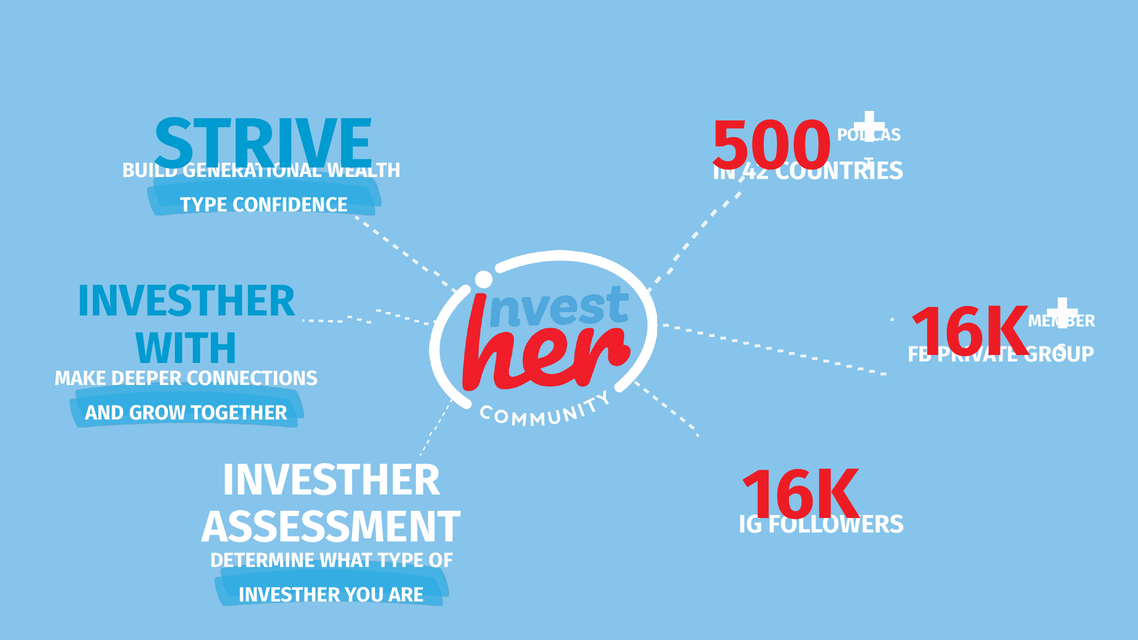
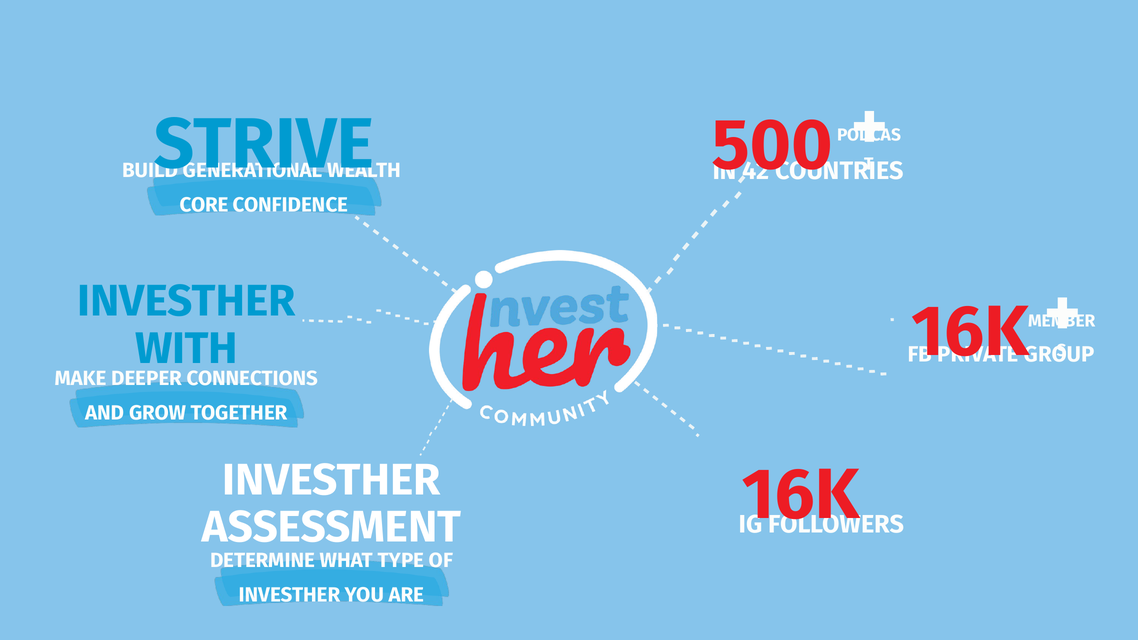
TYPE at (204, 205): TYPE -> CORE
